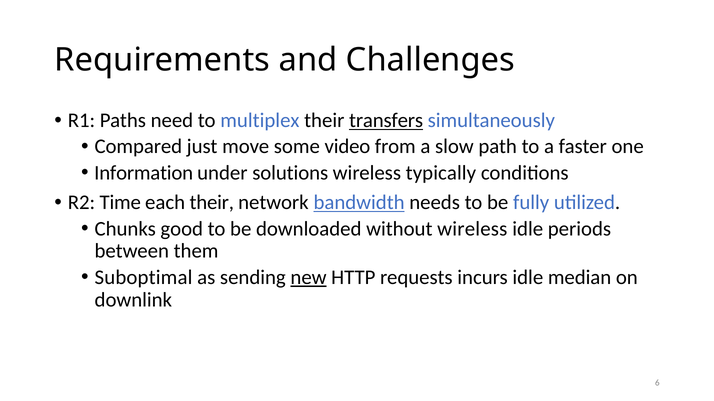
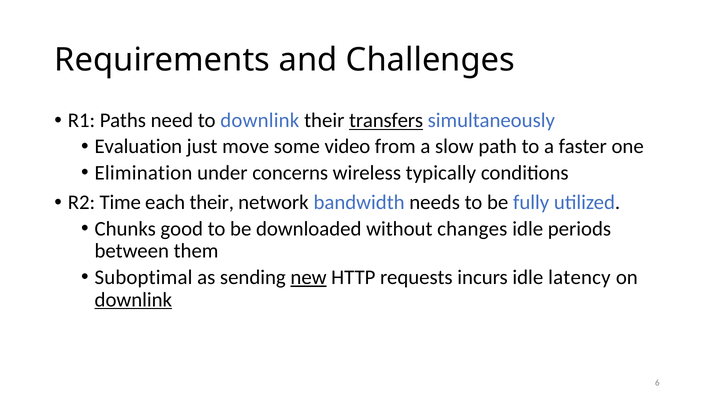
to multiplex: multiplex -> downlink
Compared: Compared -> Evaluation
Information: Information -> Elimination
solutions: solutions -> concerns
bandwidth underline: present -> none
without wireless: wireless -> changes
median: median -> latency
downlink at (133, 300) underline: none -> present
